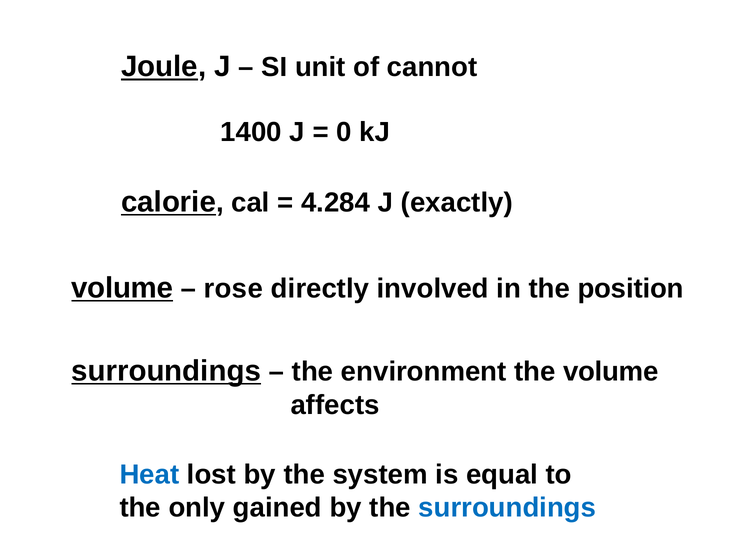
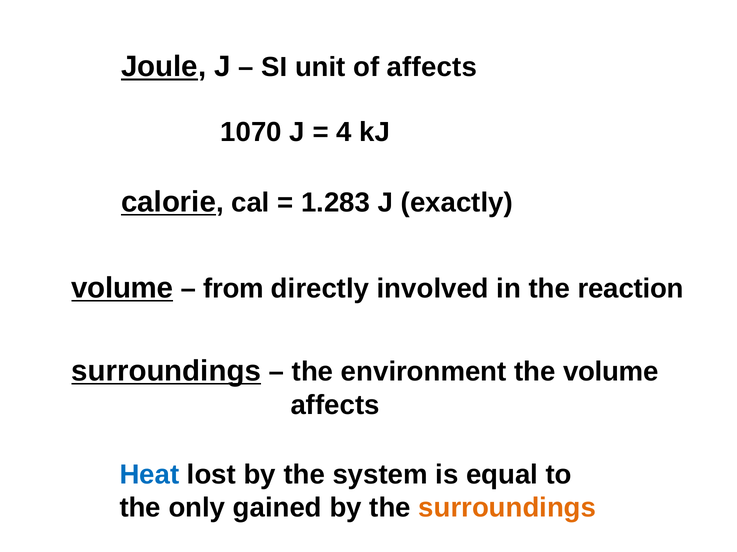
of cannot: cannot -> affects
1400: 1400 -> 1070
0: 0 -> 4
4.284: 4.284 -> 1.283
rose: rose -> from
position: position -> reaction
surroundings at (507, 508) colour: blue -> orange
